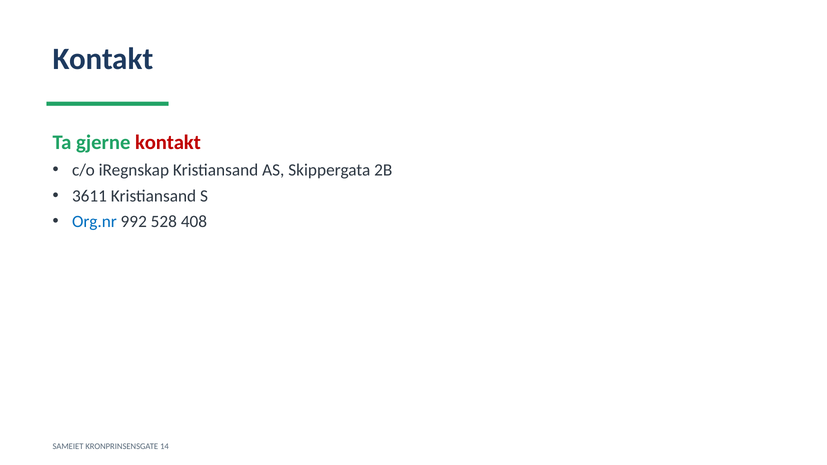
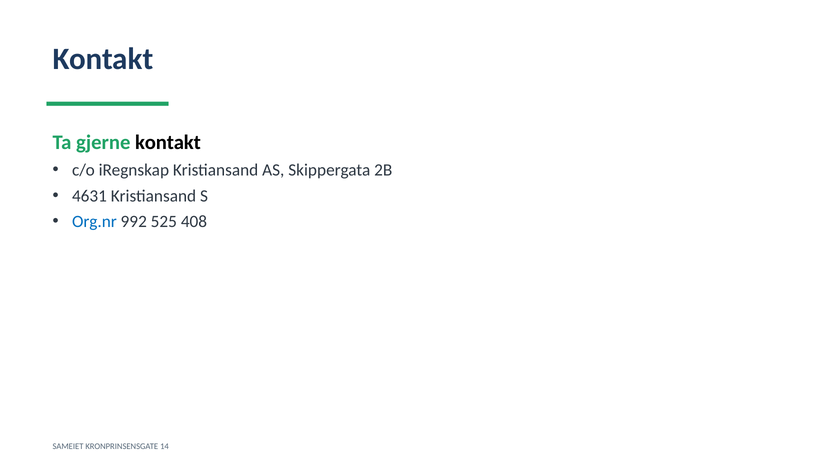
kontakt at (168, 142) colour: red -> black
3611: 3611 -> 4631
528: 528 -> 525
